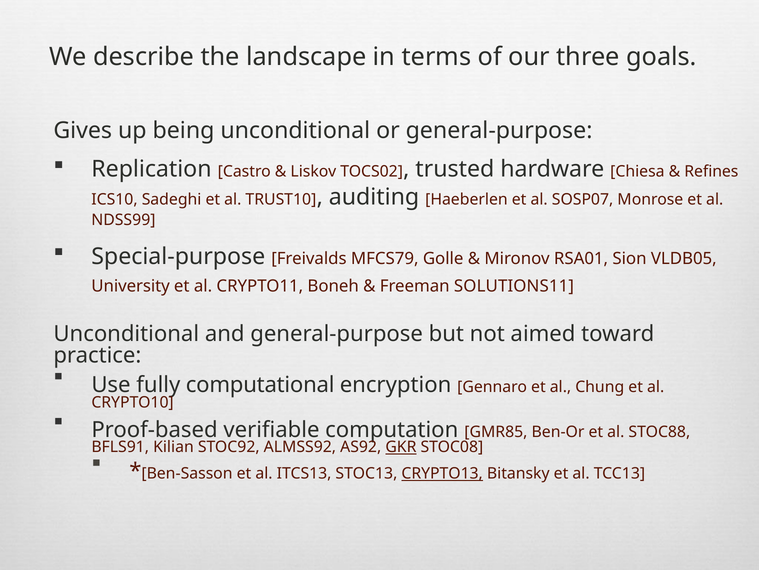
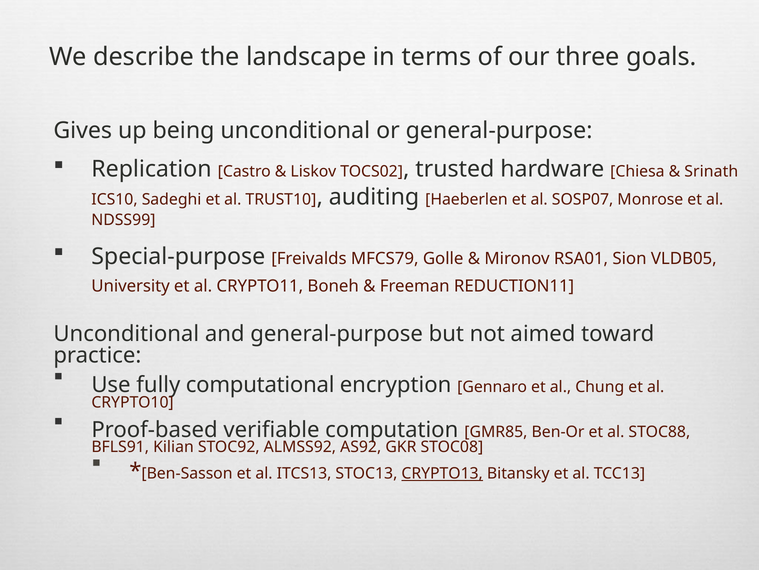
Refines: Refines -> Srinath
SOLUTIONS11: SOLUTIONS11 -> REDUCTION11
GKR underline: present -> none
